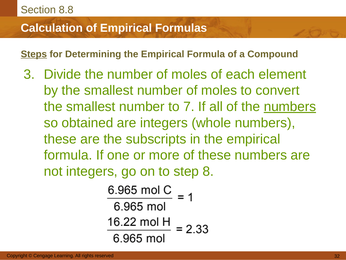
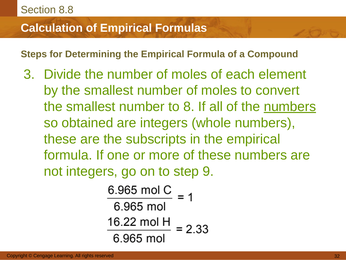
Steps underline: present -> none
7: 7 -> 8
8: 8 -> 9
